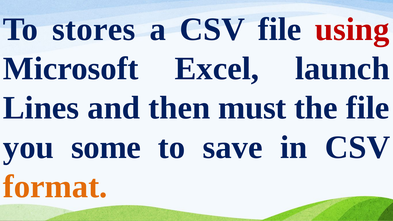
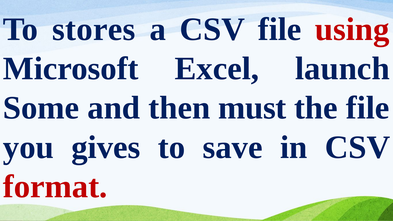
Lines: Lines -> Some
some: some -> gives
format colour: orange -> red
